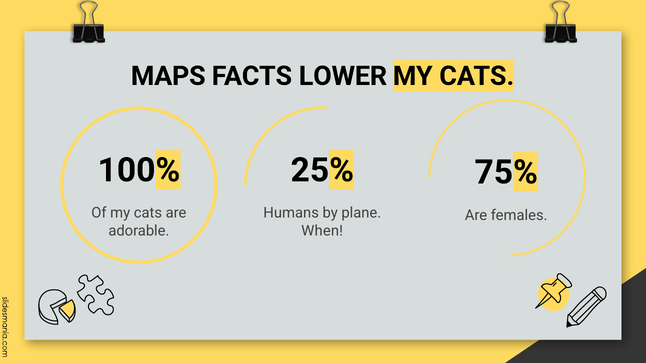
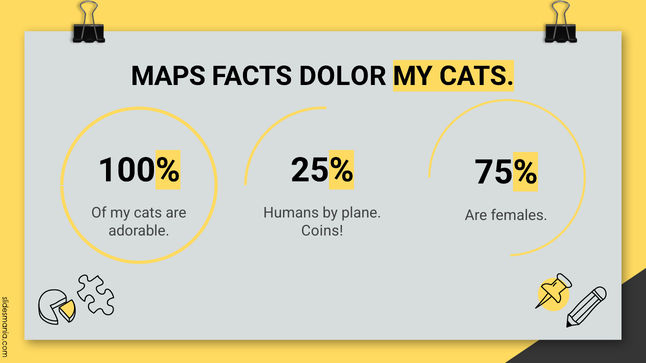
LOWER: LOWER -> DOLOR
When: When -> Coins
